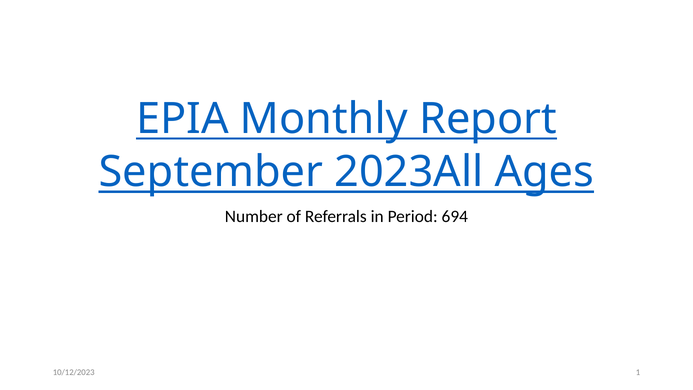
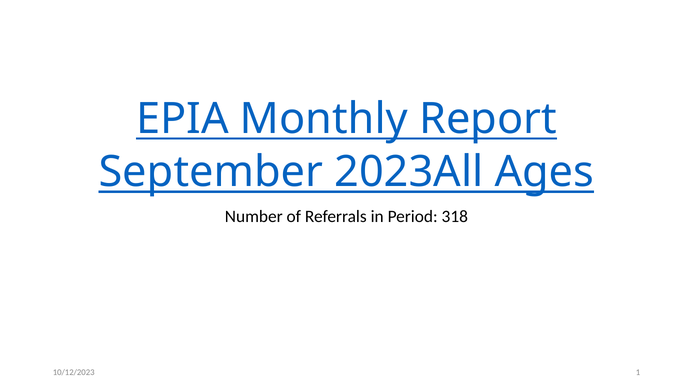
694: 694 -> 318
